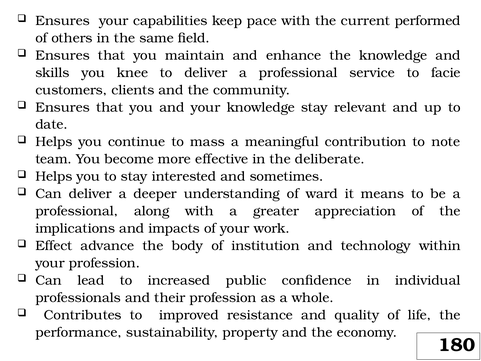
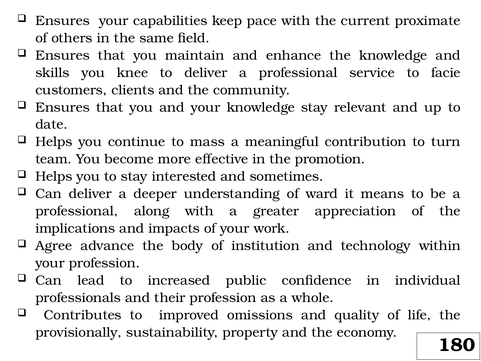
performed: performed -> proximate
note: note -> turn
deliberate: deliberate -> promotion
Effect: Effect -> Agree
resistance: resistance -> omissions
performance: performance -> provisionally
